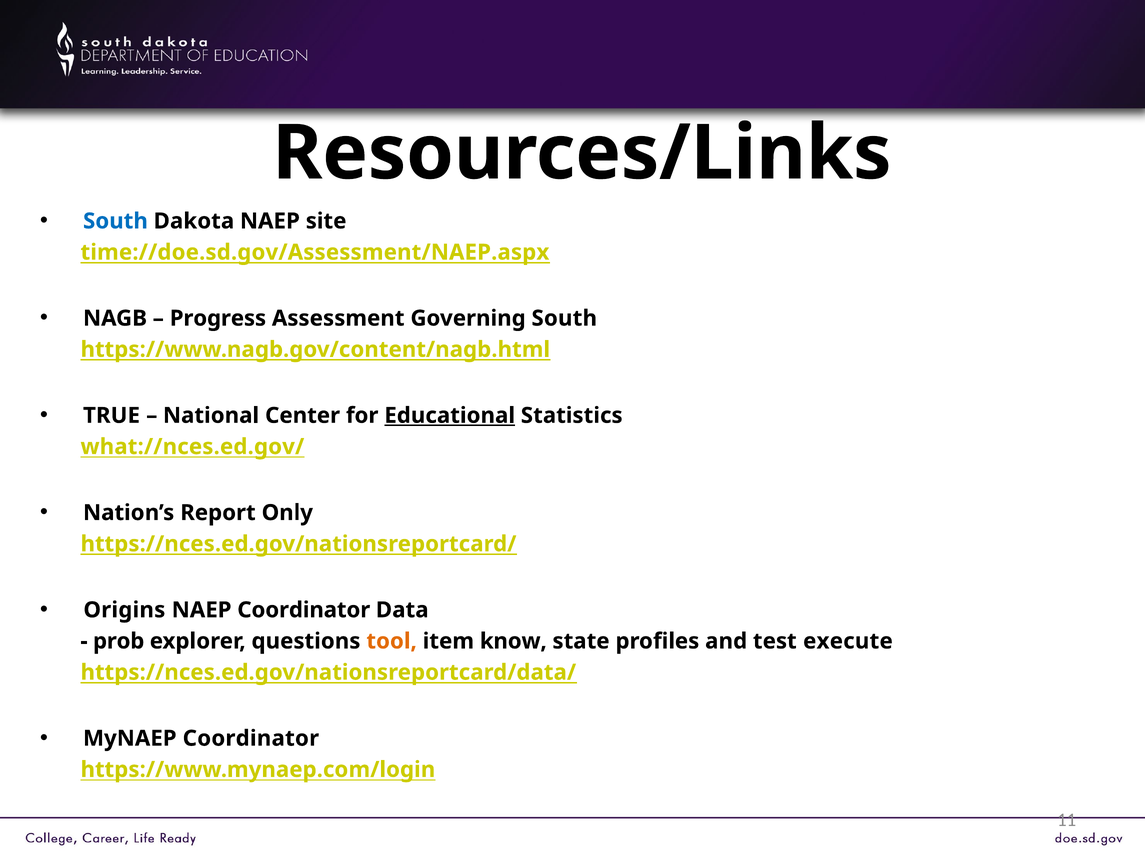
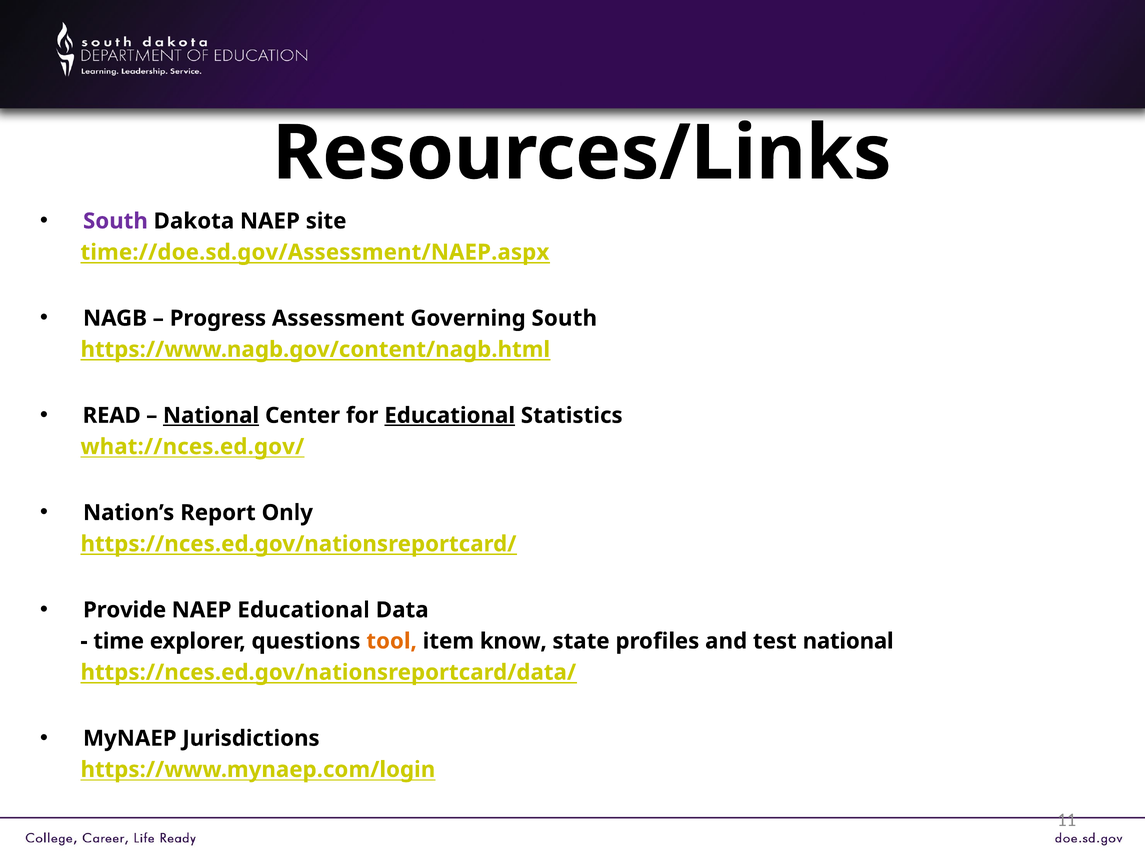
South at (115, 221) colour: blue -> purple
TRUE: TRUE -> READ
National at (211, 415) underline: none -> present
Origins: Origins -> Provide
NAEP Coordinator: Coordinator -> Educational
prob: prob -> time
test execute: execute -> national
MyNAEP Coordinator: Coordinator -> Jurisdictions
